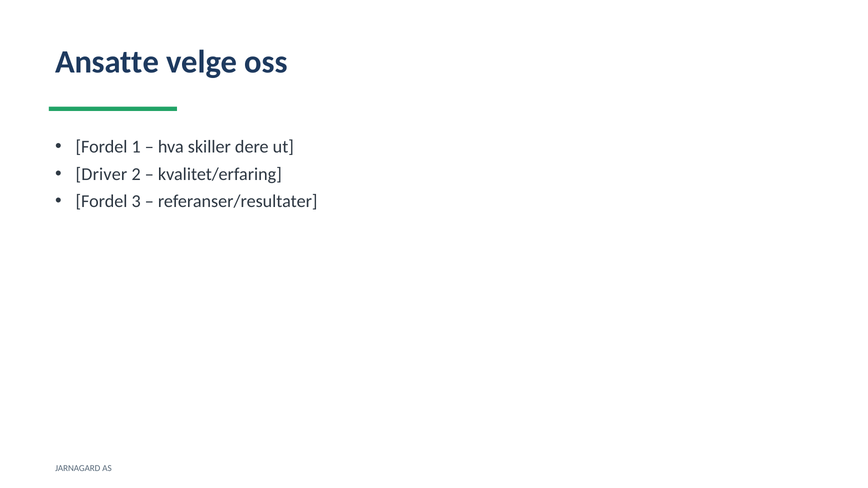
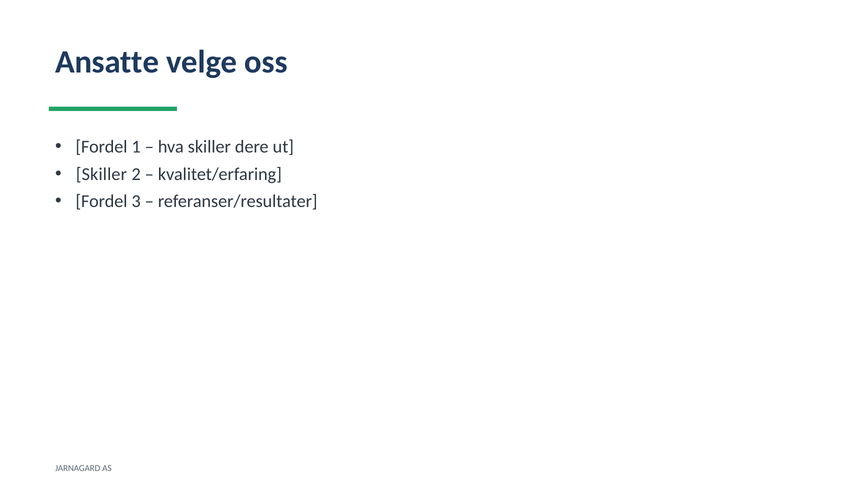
Driver at (101, 174): Driver -> Skiller
